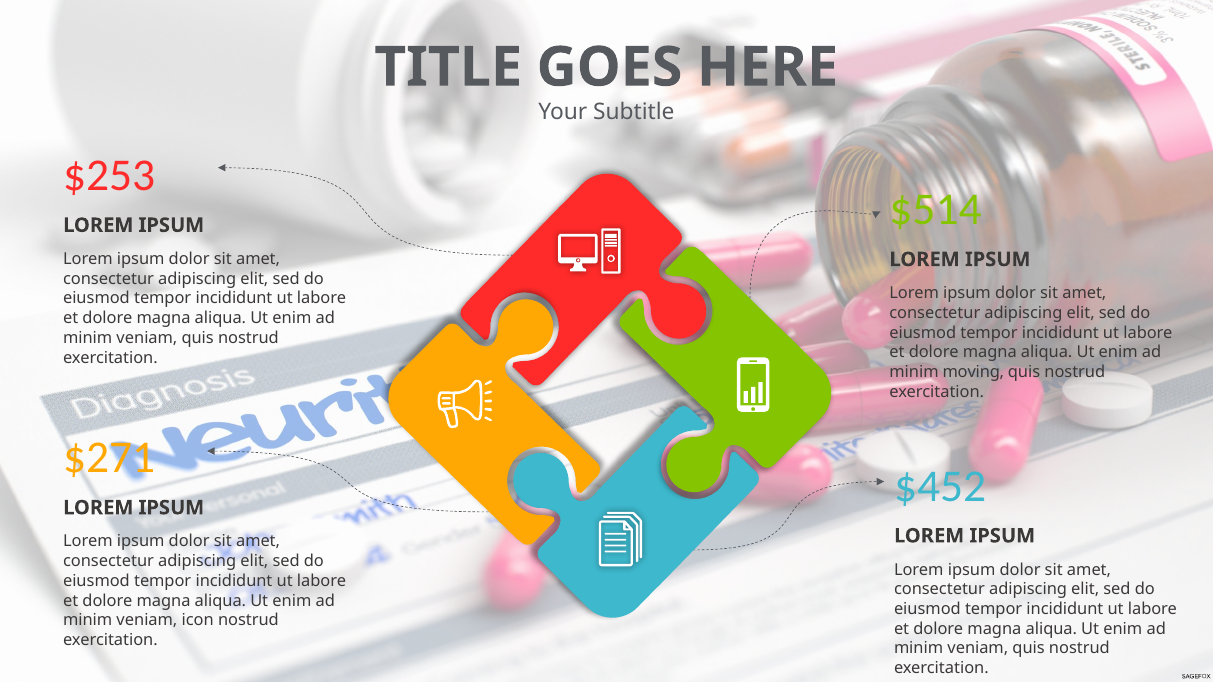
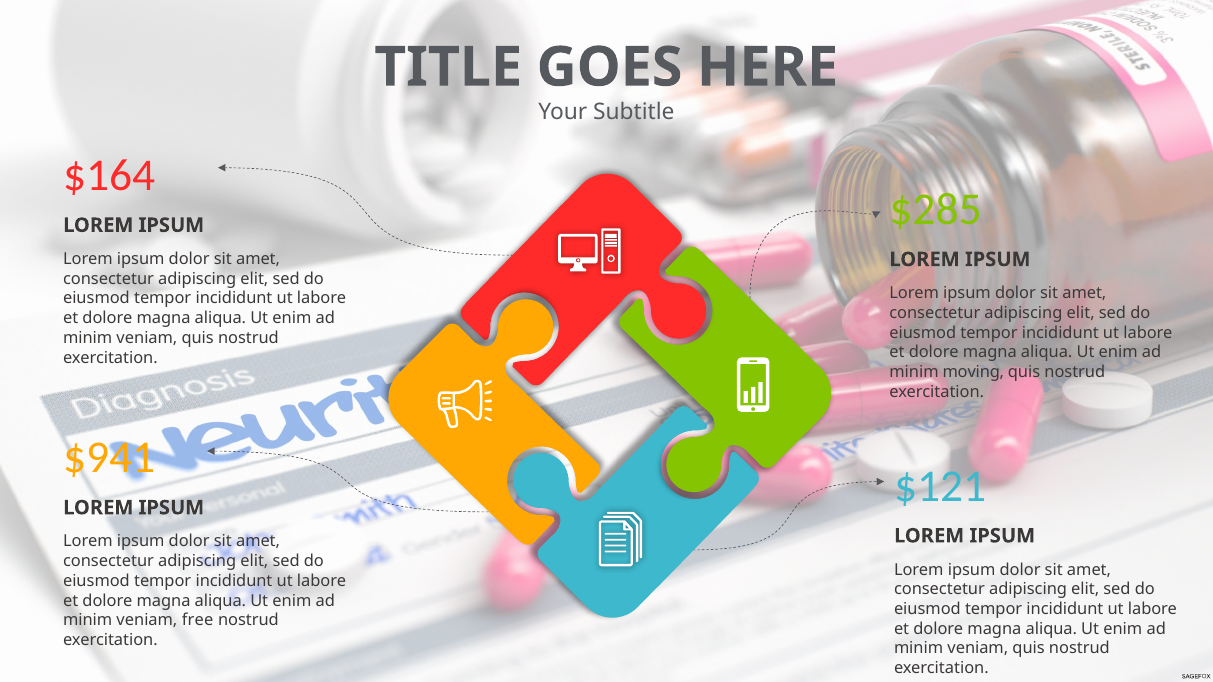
$253: $253 -> $164
$514: $514 -> $285
$271: $271 -> $941
$452: $452 -> $121
icon: icon -> free
